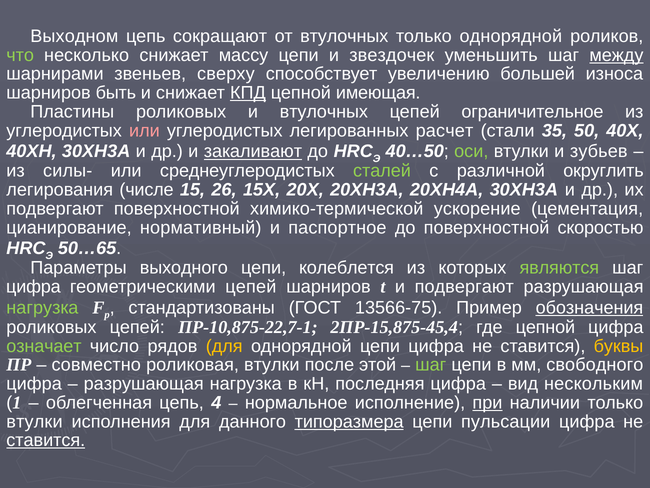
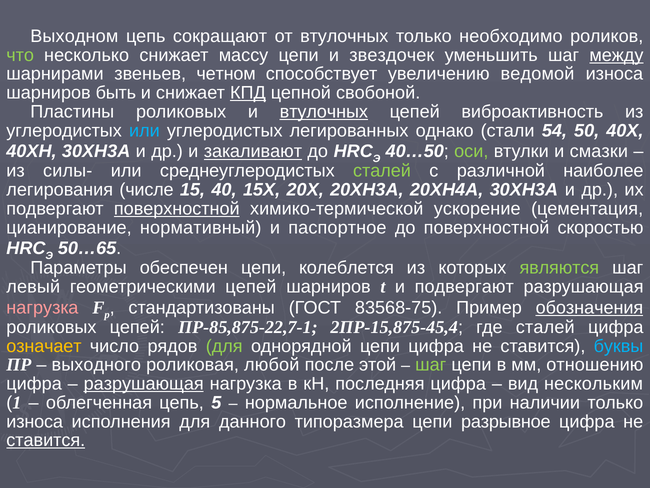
только однорядной: однорядной -> необходимо
сверху: сверху -> четном
большей: большей -> ведомой
имеющая: имеющая -> свобоной
втулочных at (324, 112) underline: none -> present
ограничительное: ограничительное -> виброактивность
или at (144, 130) colour: pink -> light blue
расчет: расчет -> однако
35: 35 -> 54
зубьев: зубьев -> смазки
округлить: округлить -> наиболее
26: 26 -> 40
поверхностной at (177, 208) underline: none -> present
выходного: выходного -> обеспечен
цифра at (33, 287): цифра -> левый
нагрузка at (42, 307) colour: light green -> pink
13566-75: 13566-75 -> 83568-75
ПР-10,875-22,7-1: ПР-10,875-22,7-1 -> ПР-85,875-22,7-1
где цепной: цепной -> сталей
означает colour: light green -> yellow
для at (224, 346) colour: yellow -> light green
буквы colour: yellow -> light blue
совместно: совместно -> выходного
роликовая втулки: втулки -> любой
свободного: свободного -> отношению
разрушающая at (144, 383) underline: none -> present
4: 4 -> 5
при underline: present -> none
втулки at (34, 421): втулки -> износа
типоразмера underline: present -> none
пульсации: пульсации -> разрывное
